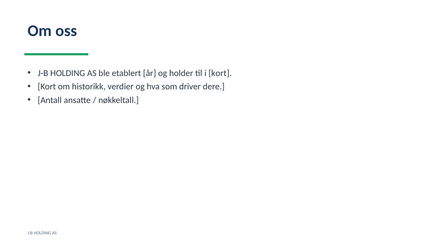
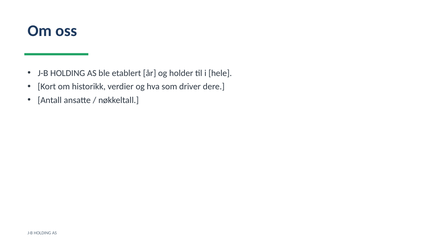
i kort: kort -> hele
